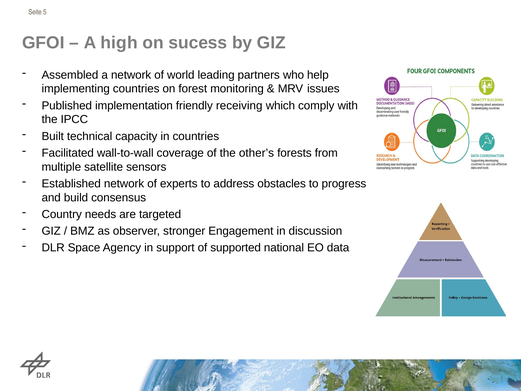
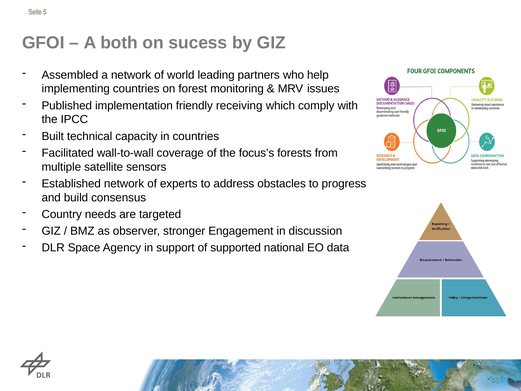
high: high -> both
other’s: other’s -> focus’s
